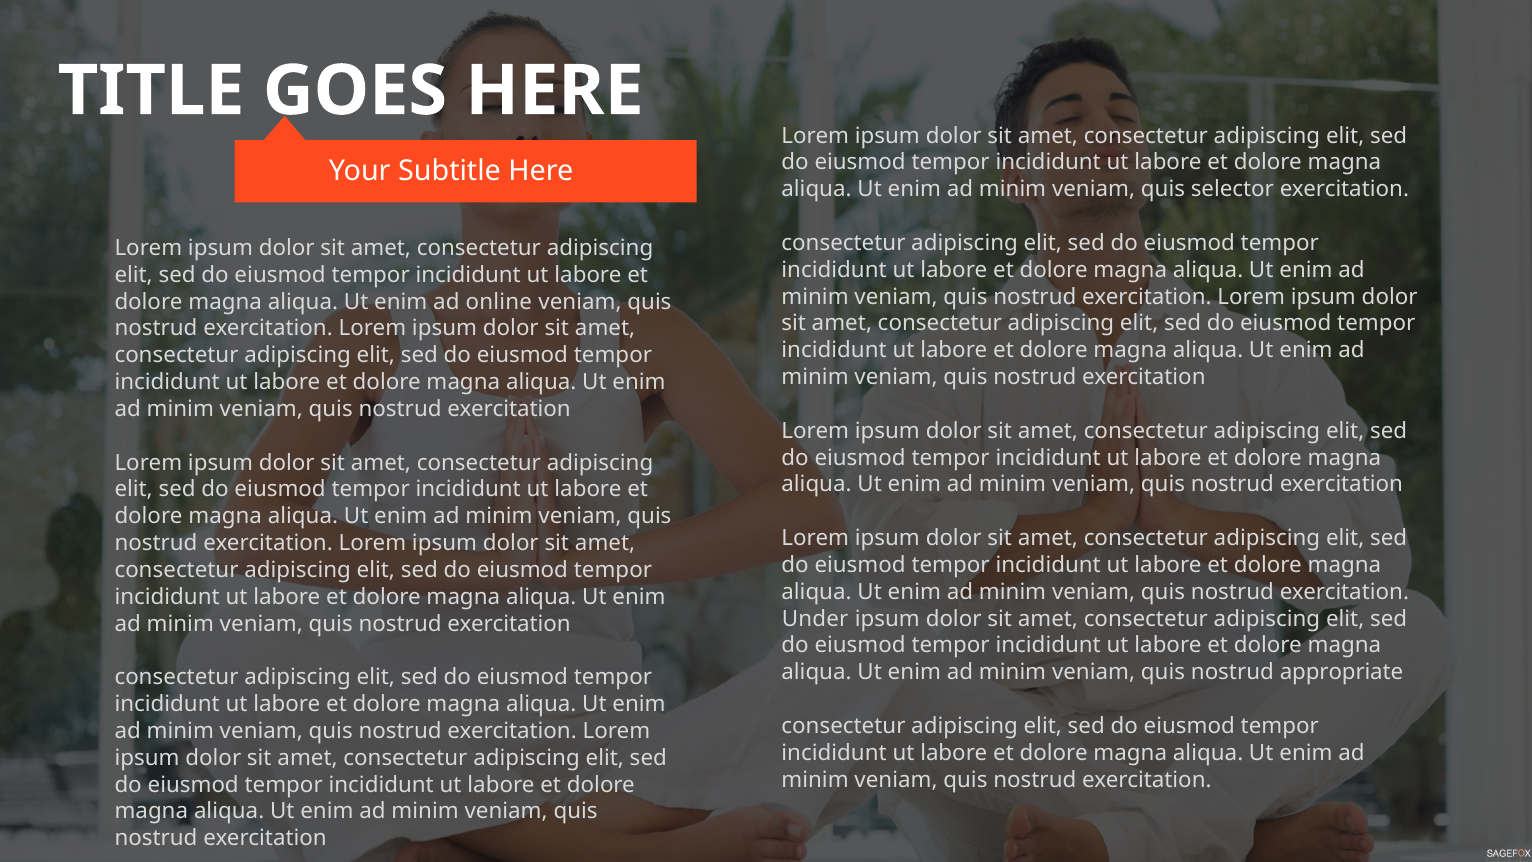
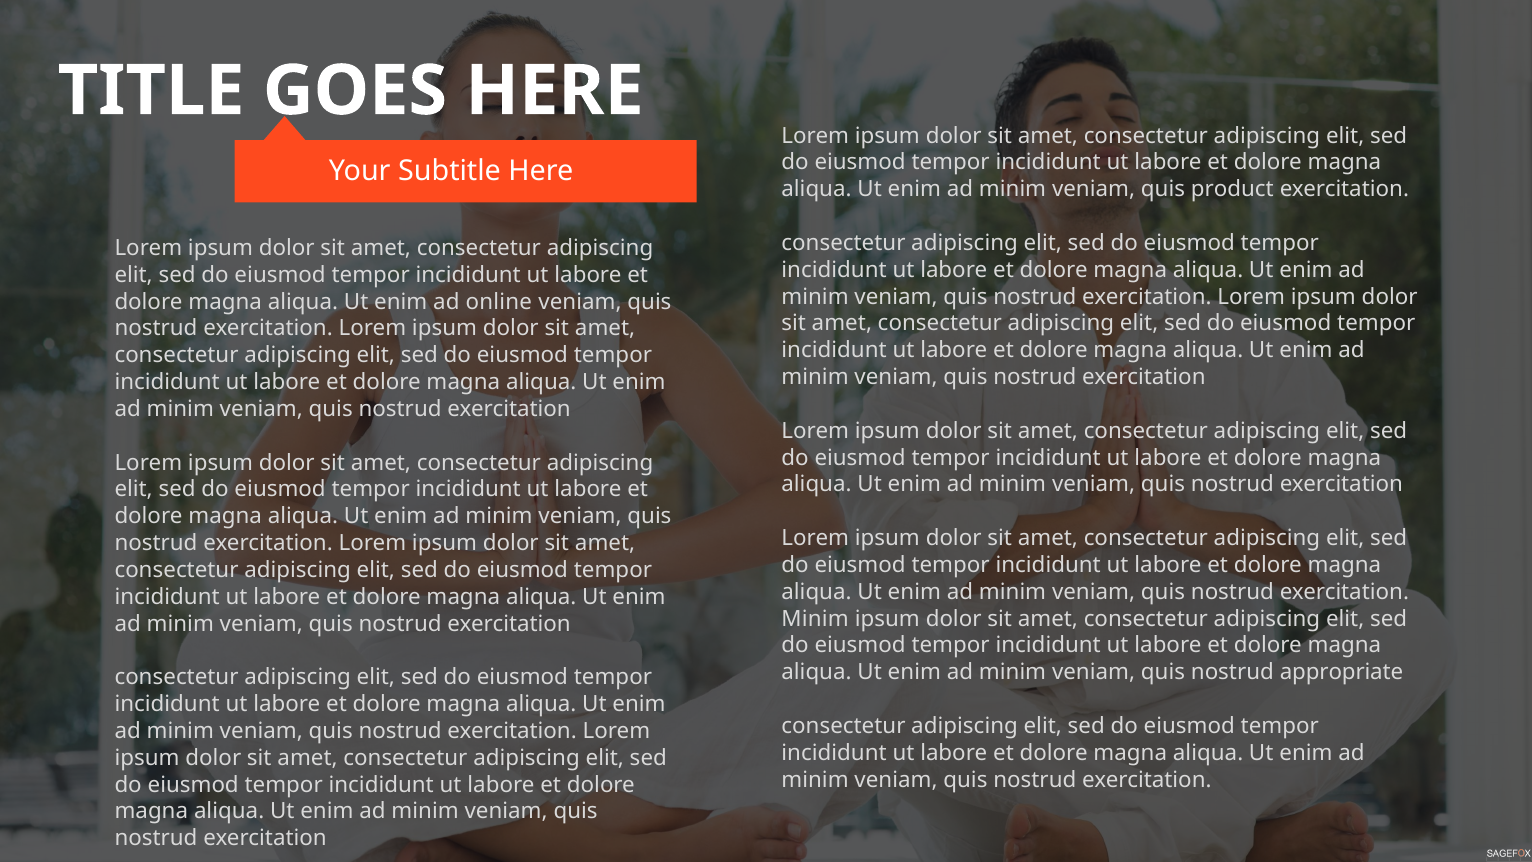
selector: selector -> product
Under at (815, 618): Under -> Minim
